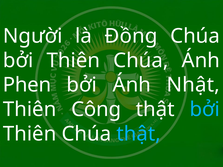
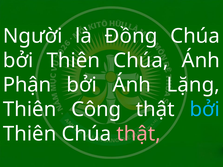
Phen: Phen -> Phận
Nhật: Nhật -> Lặng
thật at (139, 134) colour: light blue -> pink
